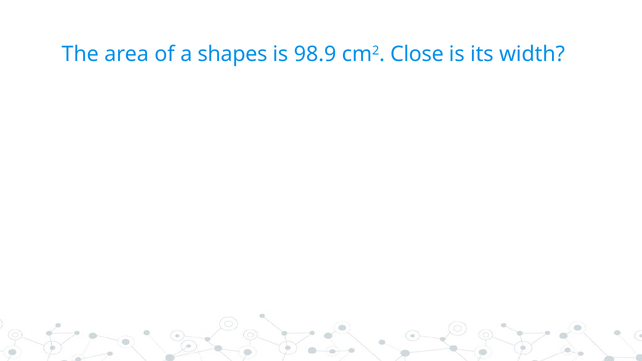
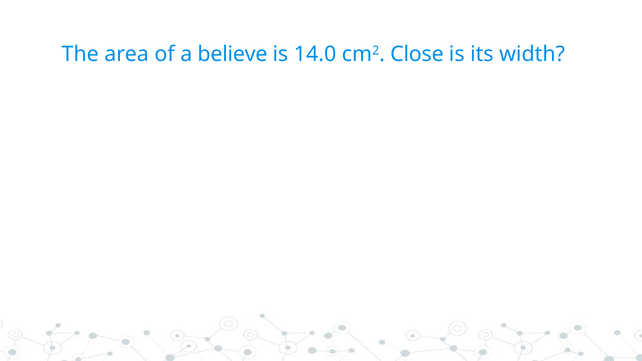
shapes: shapes -> believe
98.9: 98.9 -> 14.0
